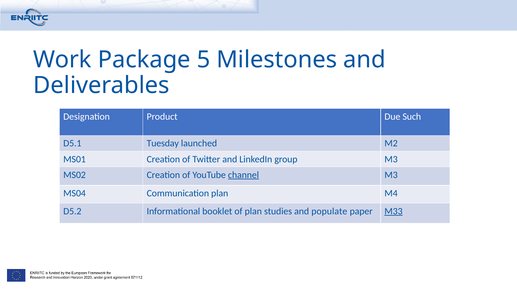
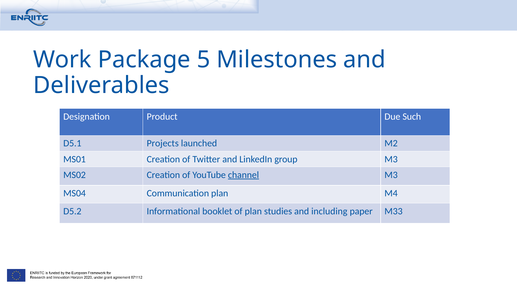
Tuesday: Tuesday -> Projects
populate: populate -> including
M33 underline: present -> none
